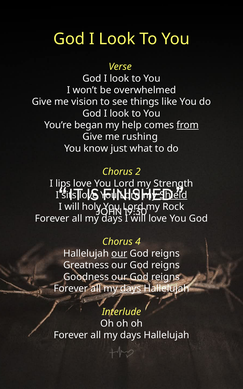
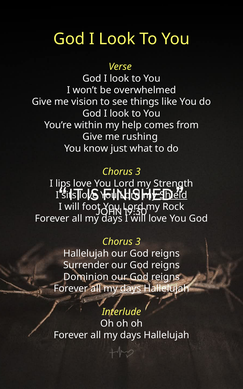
began: began -> within
from underline: present -> none
2 at (138, 172): 2 -> 3
holy: holy -> foot
4 at (138, 242): 4 -> 3
our at (119, 253) underline: present -> none
Greatness: Greatness -> Surrender
Goodness: Goodness -> Dominion
